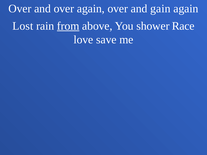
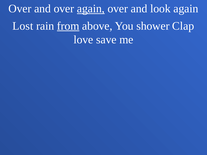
again at (91, 9) underline: none -> present
gain: gain -> look
Race: Race -> Clap
